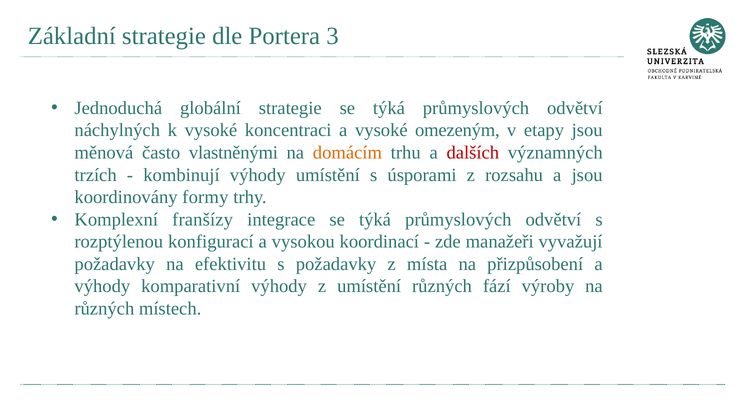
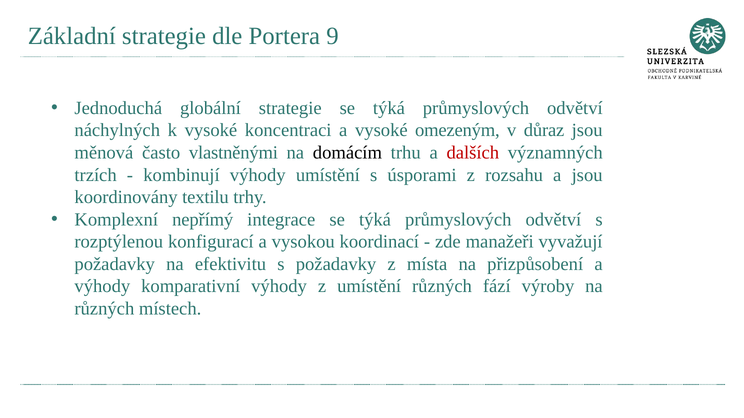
3: 3 -> 9
etapy: etapy -> důraz
domácím colour: orange -> black
formy: formy -> textilu
franšízy: franšízy -> nepřímý
